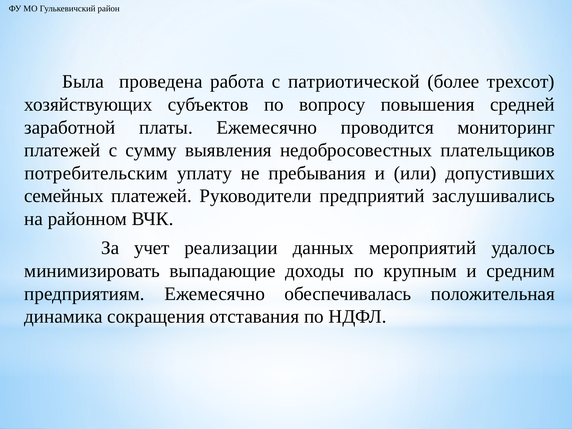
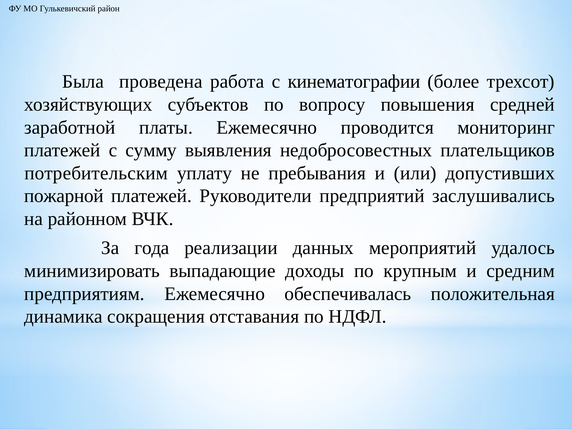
патриотической: патриотической -> кинематографии
семейных: семейных -> пожарной
учет: учет -> года
